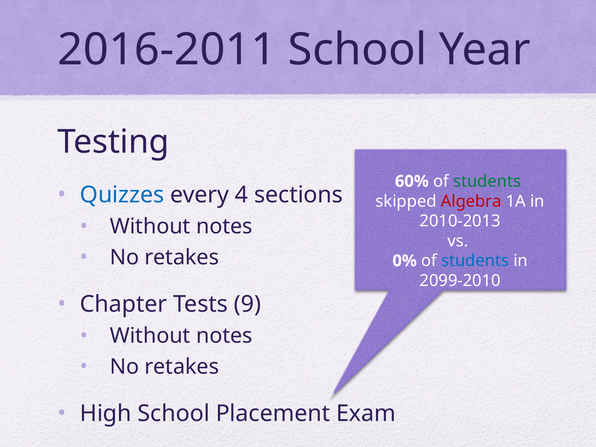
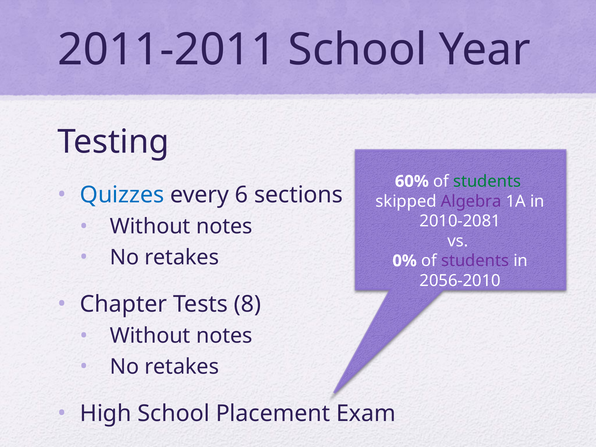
2016-2011: 2016-2011 -> 2011-2011
4: 4 -> 6
Algebra colour: red -> purple
2010-2013: 2010-2013 -> 2010-2081
students at (475, 261) colour: blue -> purple
2099-2010: 2099-2010 -> 2056-2010
9: 9 -> 8
